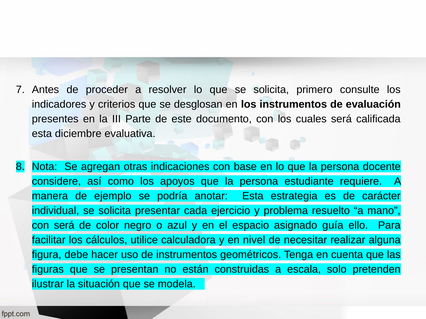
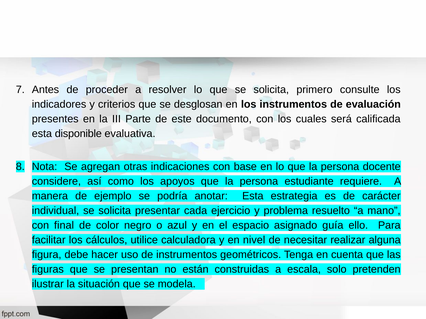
diciembre: diciembre -> disponible
con será: será -> final
